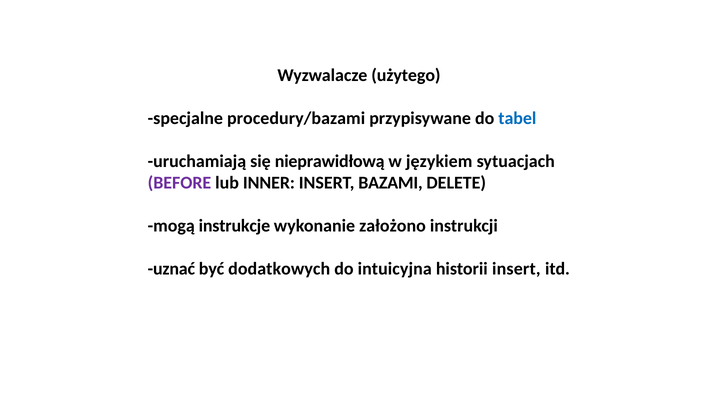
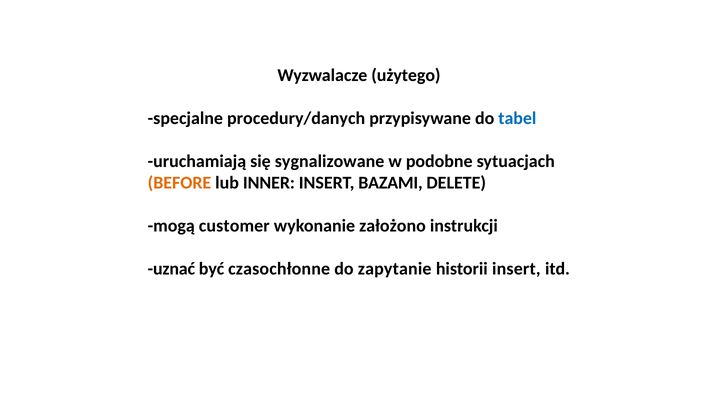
procedury/bazami: procedury/bazami -> procedury/danych
nieprawidłową: nieprawidłową -> sygnalizowane
językiem: językiem -> podobne
BEFORE colour: purple -> orange
instrukcje: instrukcje -> customer
dodatkowych: dodatkowych -> czasochłonne
intuicyjna: intuicyjna -> zapytanie
